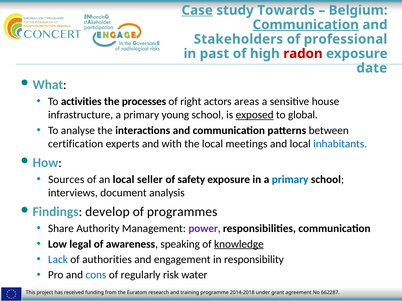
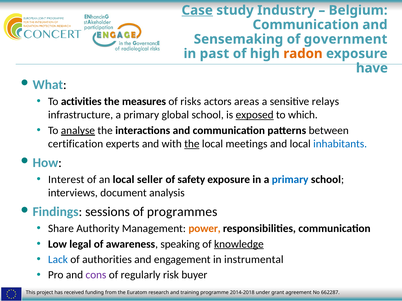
Towards: Towards -> Industry
Communication at (306, 25) underline: present -> none
Stakeholders: Stakeholders -> Sensemaking
professional: professional -> government
radon colour: red -> orange
date: date -> have
processes: processes -> measures
right: right -> risks
house: house -> relays
young: young -> global
global: global -> which
analyse underline: none -> present
the at (192, 144) underline: none -> present
Sources: Sources -> Interest
develop: develop -> sessions
power colour: purple -> orange
responsibility: responsibility -> instrumental
cons colour: blue -> purple
water: water -> buyer
